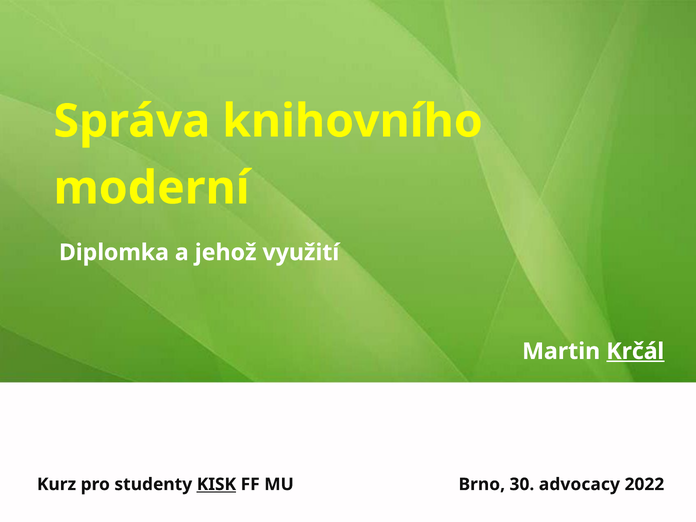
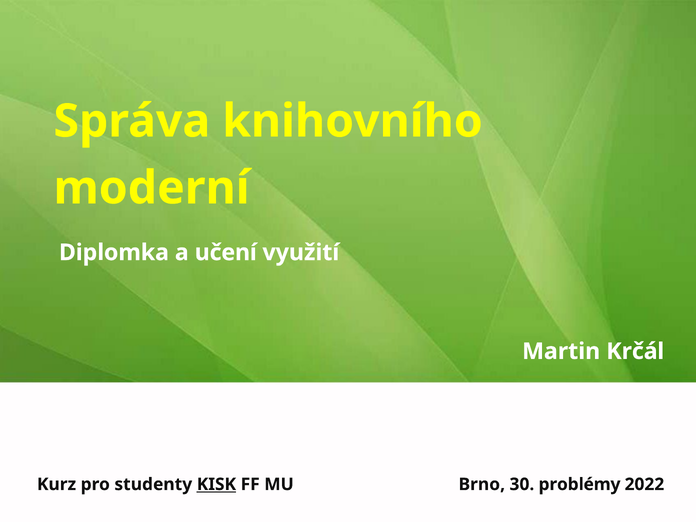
jehož: jehož -> učení
Krčál underline: present -> none
advocacy: advocacy -> problémy
